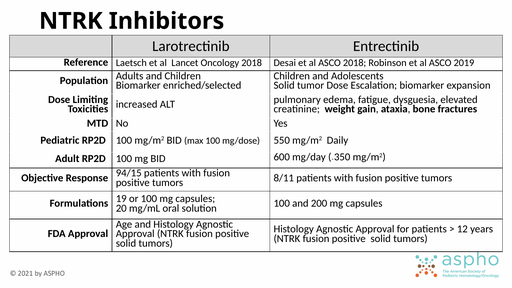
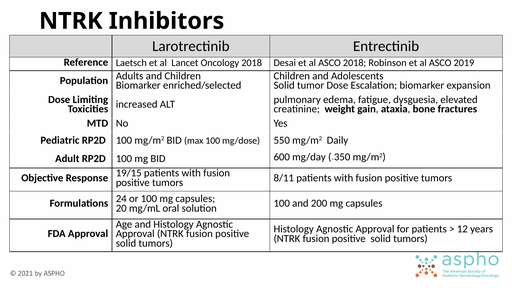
94/15: 94/15 -> 19/15
19: 19 -> 24
